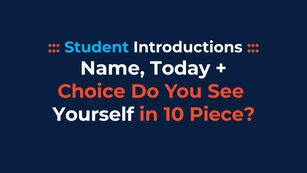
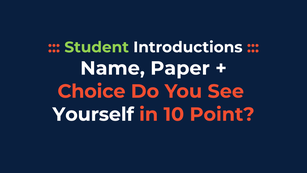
Student colour: light blue -> light green
Today: Today -> Paper
Piece: Piece -> Point
